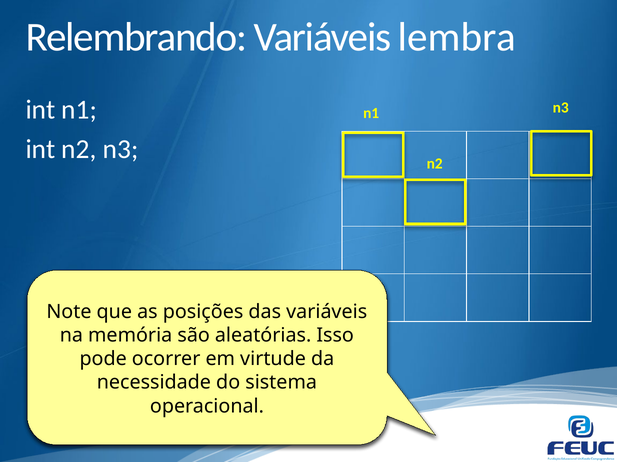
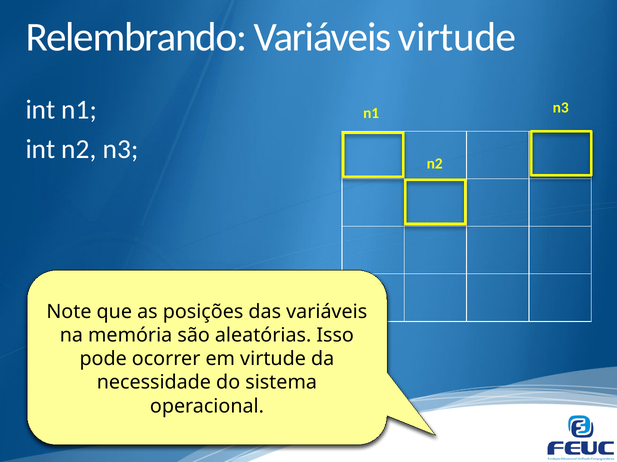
Variáveis lembra: lembra -> virtude
